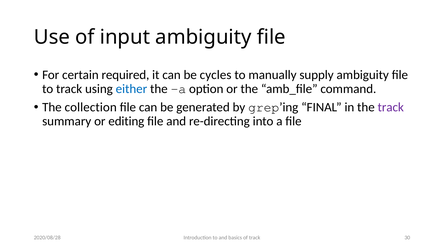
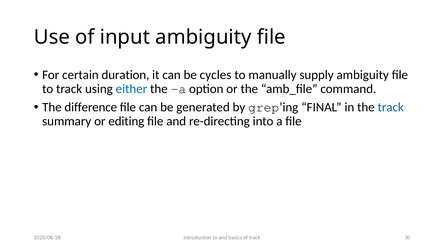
required: required -> duration
collection: collection -> difference
track at (391, 108) colour: purple -> blue
